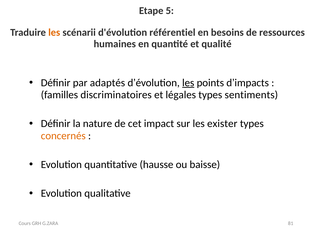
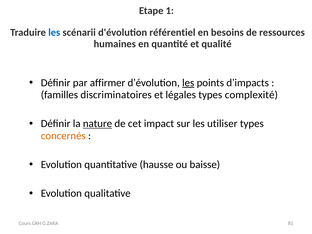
5: 5 -> 1
les at (54, 32) colour: orange -> blue
adaptés: adaptés -> affirmer
sentiments: sentiments -> complexité
nature underline: none -> present
exister: exister -> utiliser
